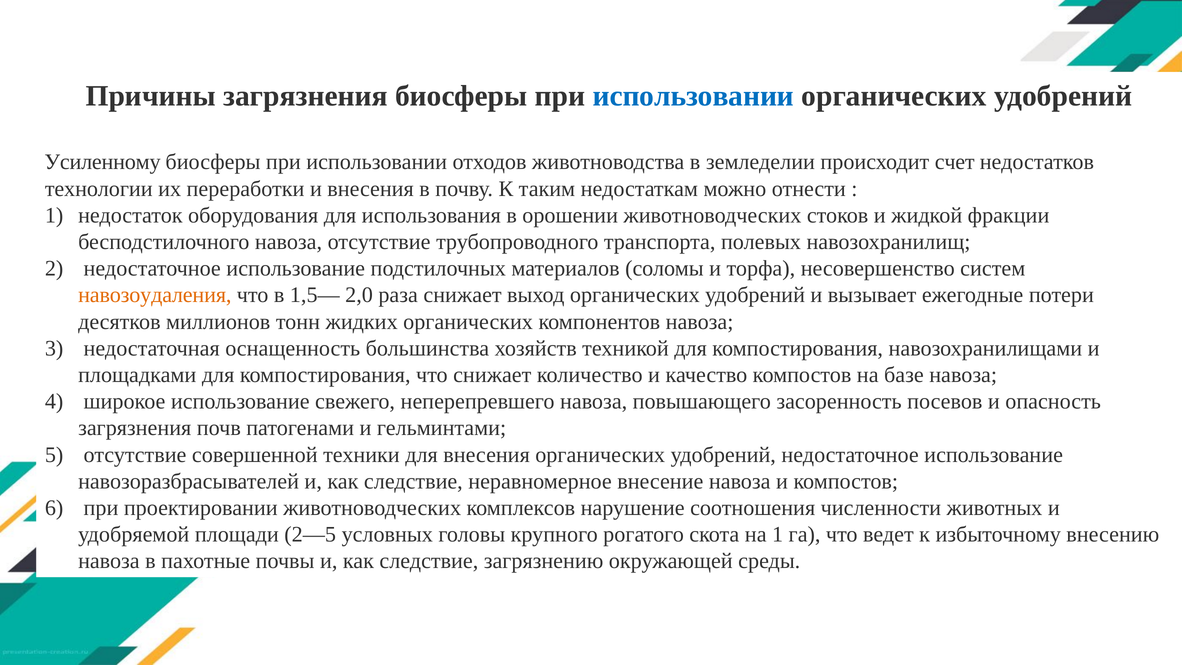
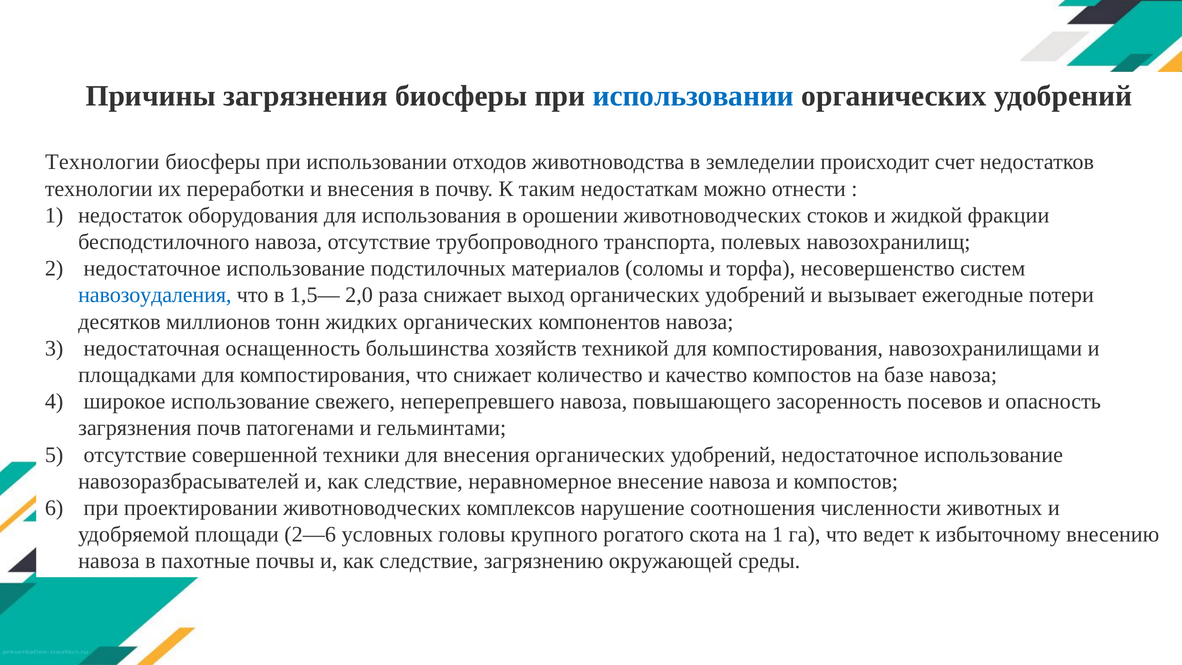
Усиленному at (103, 162): Усиленному -> Технологии
навозоудаления colour: orange -> blue
2—5: 2—5 -> 2—6
